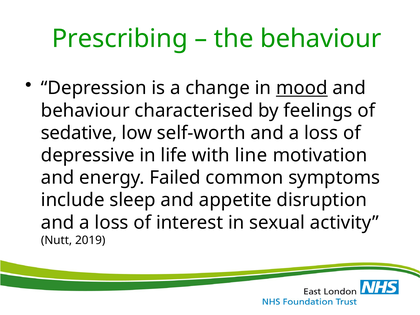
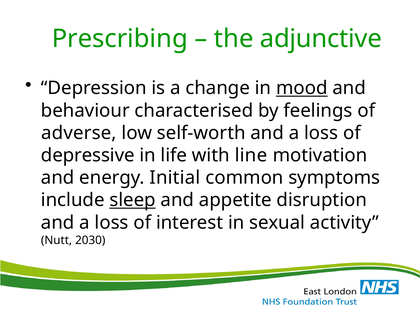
the behaviour: behaviour -> adjunctive
sedative: sedative -> adverse
Failed: Failed -> Initial
sleep underline: none -> present
2019: 2019 -> 2030
